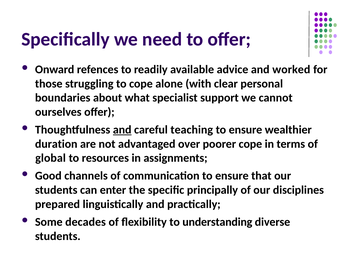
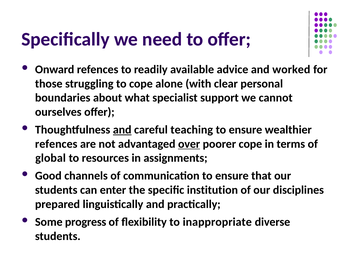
duration at (56, 144): duration -> refences
over underline: none -> present
principally: principally -> institution
decades: decades -> progress
understanding: understanding -> inappropriate
